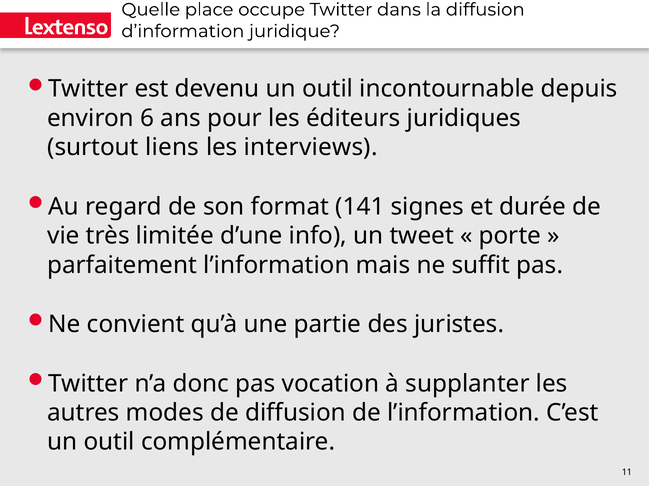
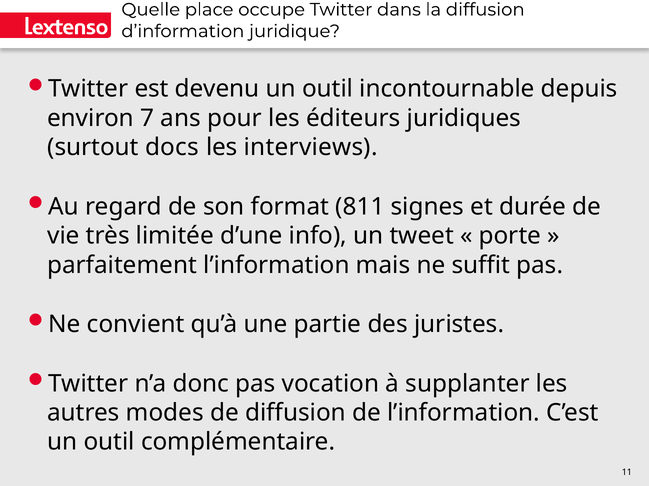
6: 6 -> 7
liens: liens -> docs
141: 141 -> 811
